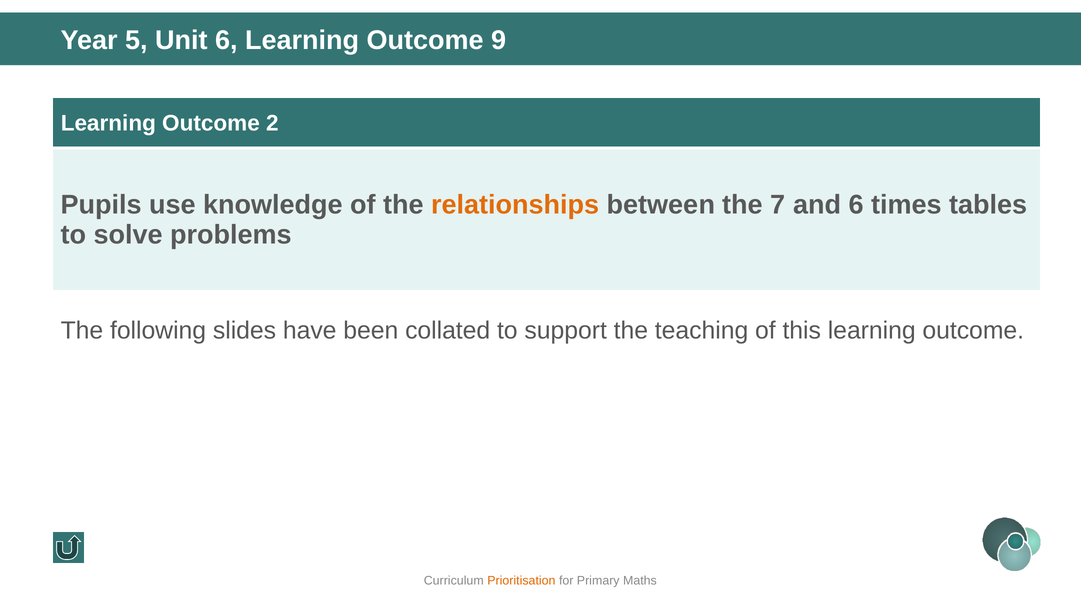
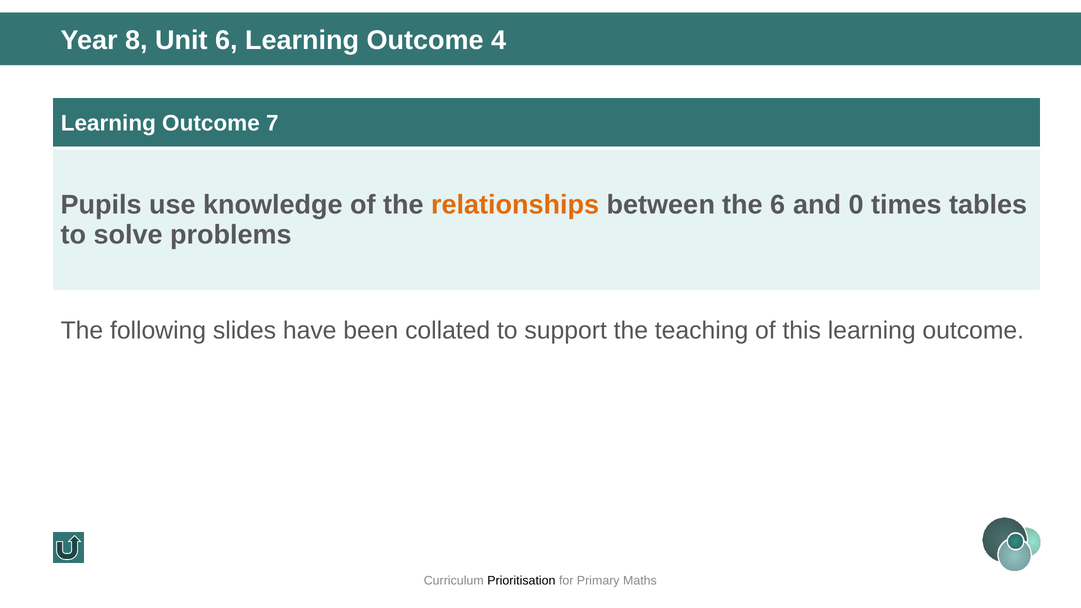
5: 5 -> 8
9: 9 -> 4
2: 2 -> 7
the 7: 7 -> 6
and 6: 6 -> 0
Prioritisation colour: orange -> black
